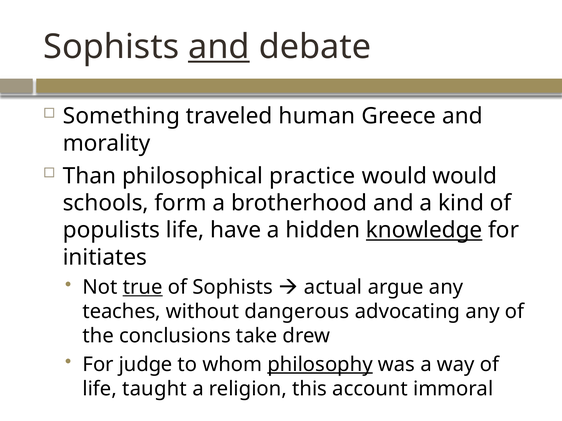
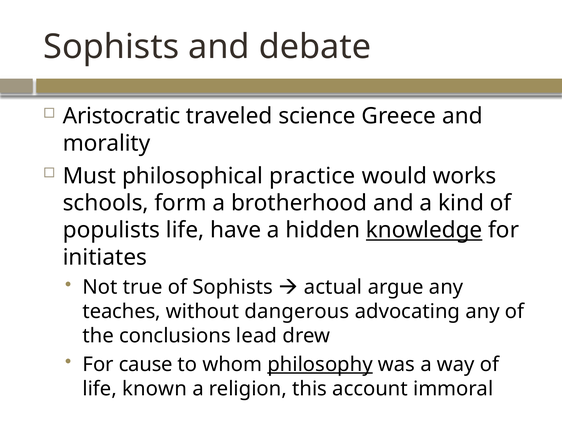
and at (219, 47) underline: present -> none
Something: Something -> Aristocratic
human: human -> science
Than: Than -> Must
would would: would -> works
true underline: present -> none
take: take -> lead
judge: judge -> cause
taught: taught -> known
